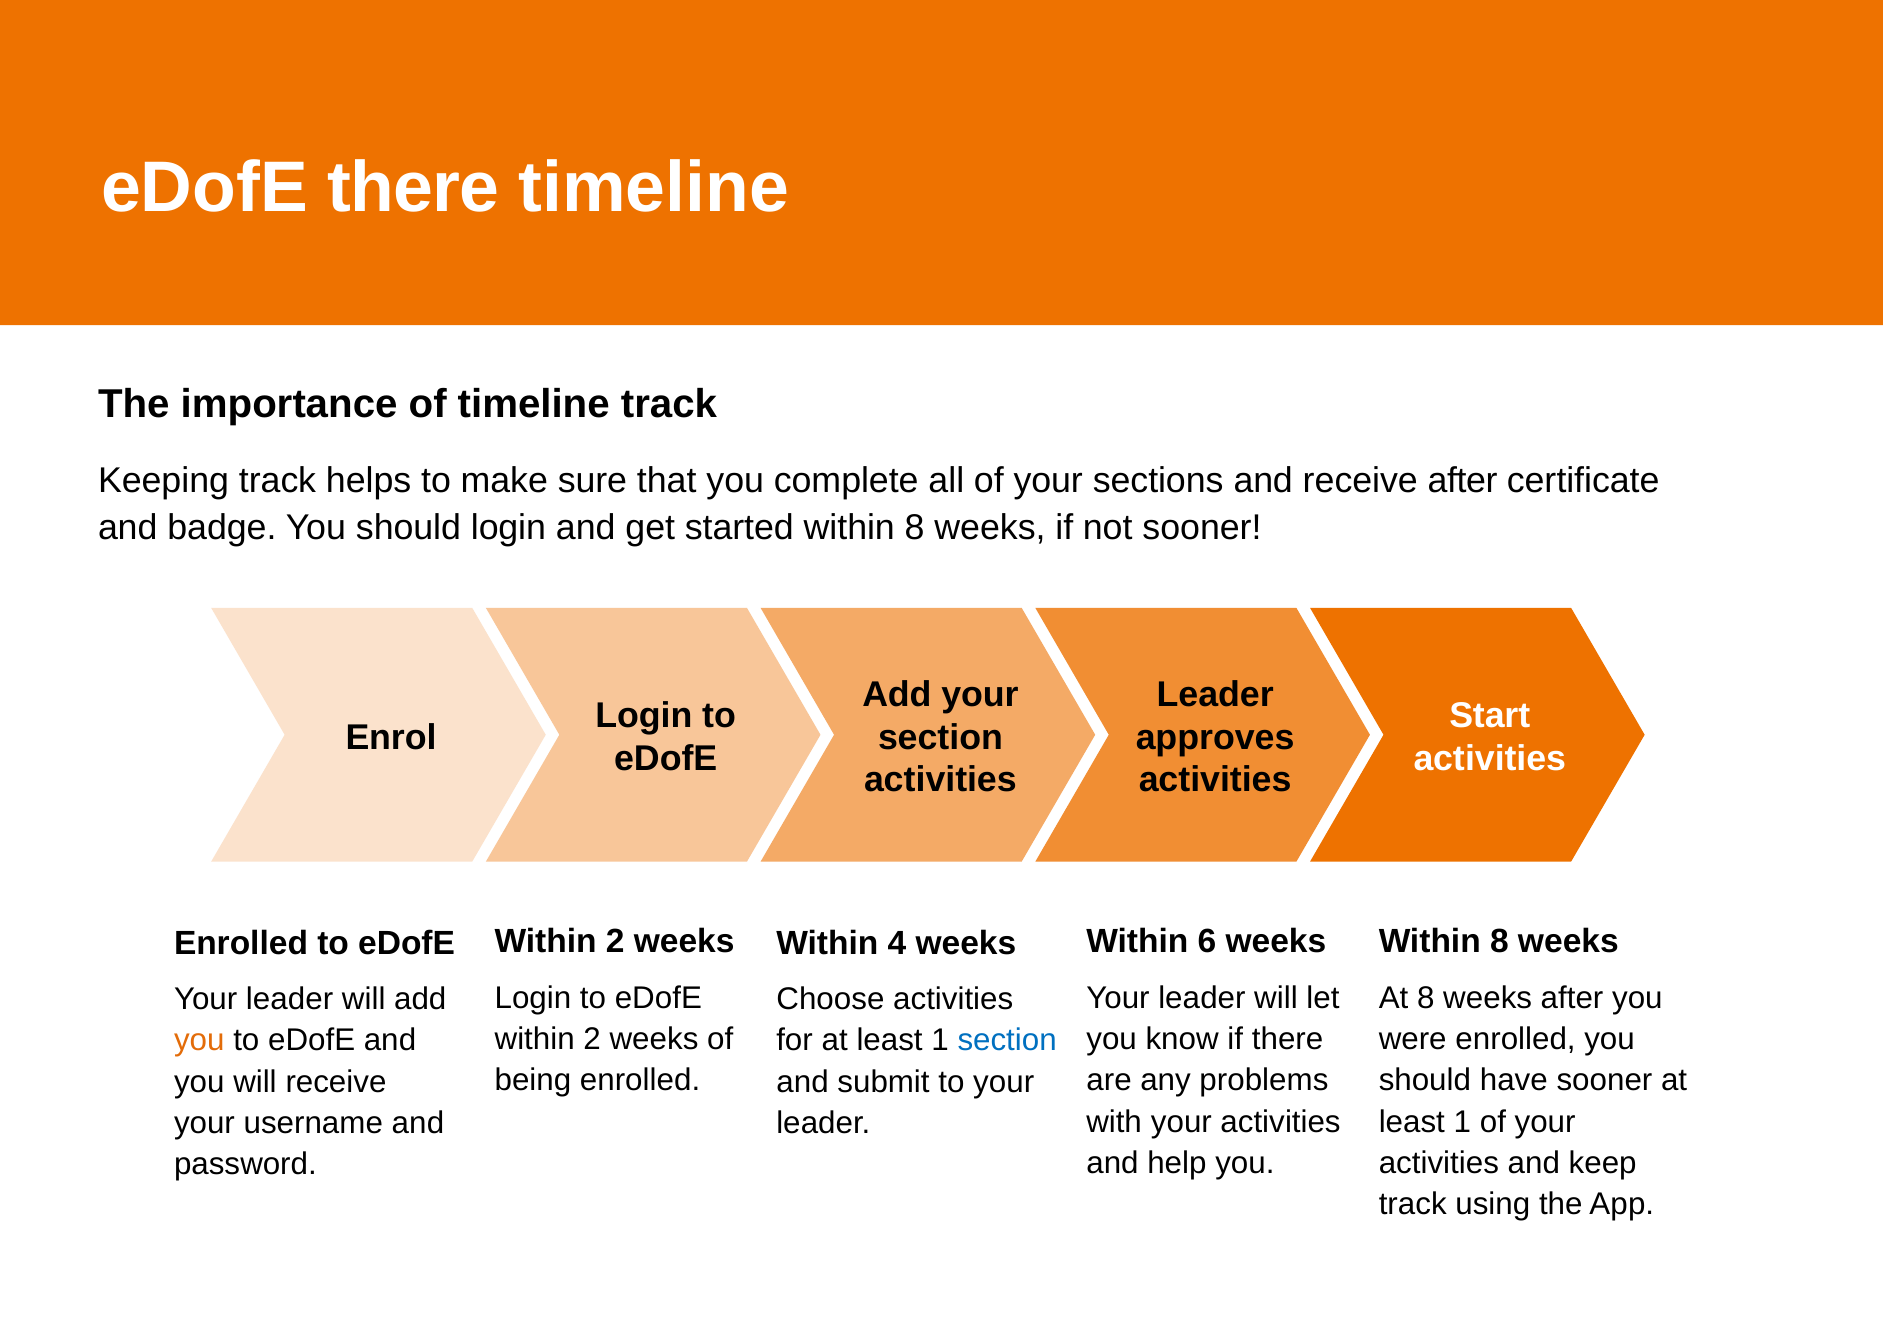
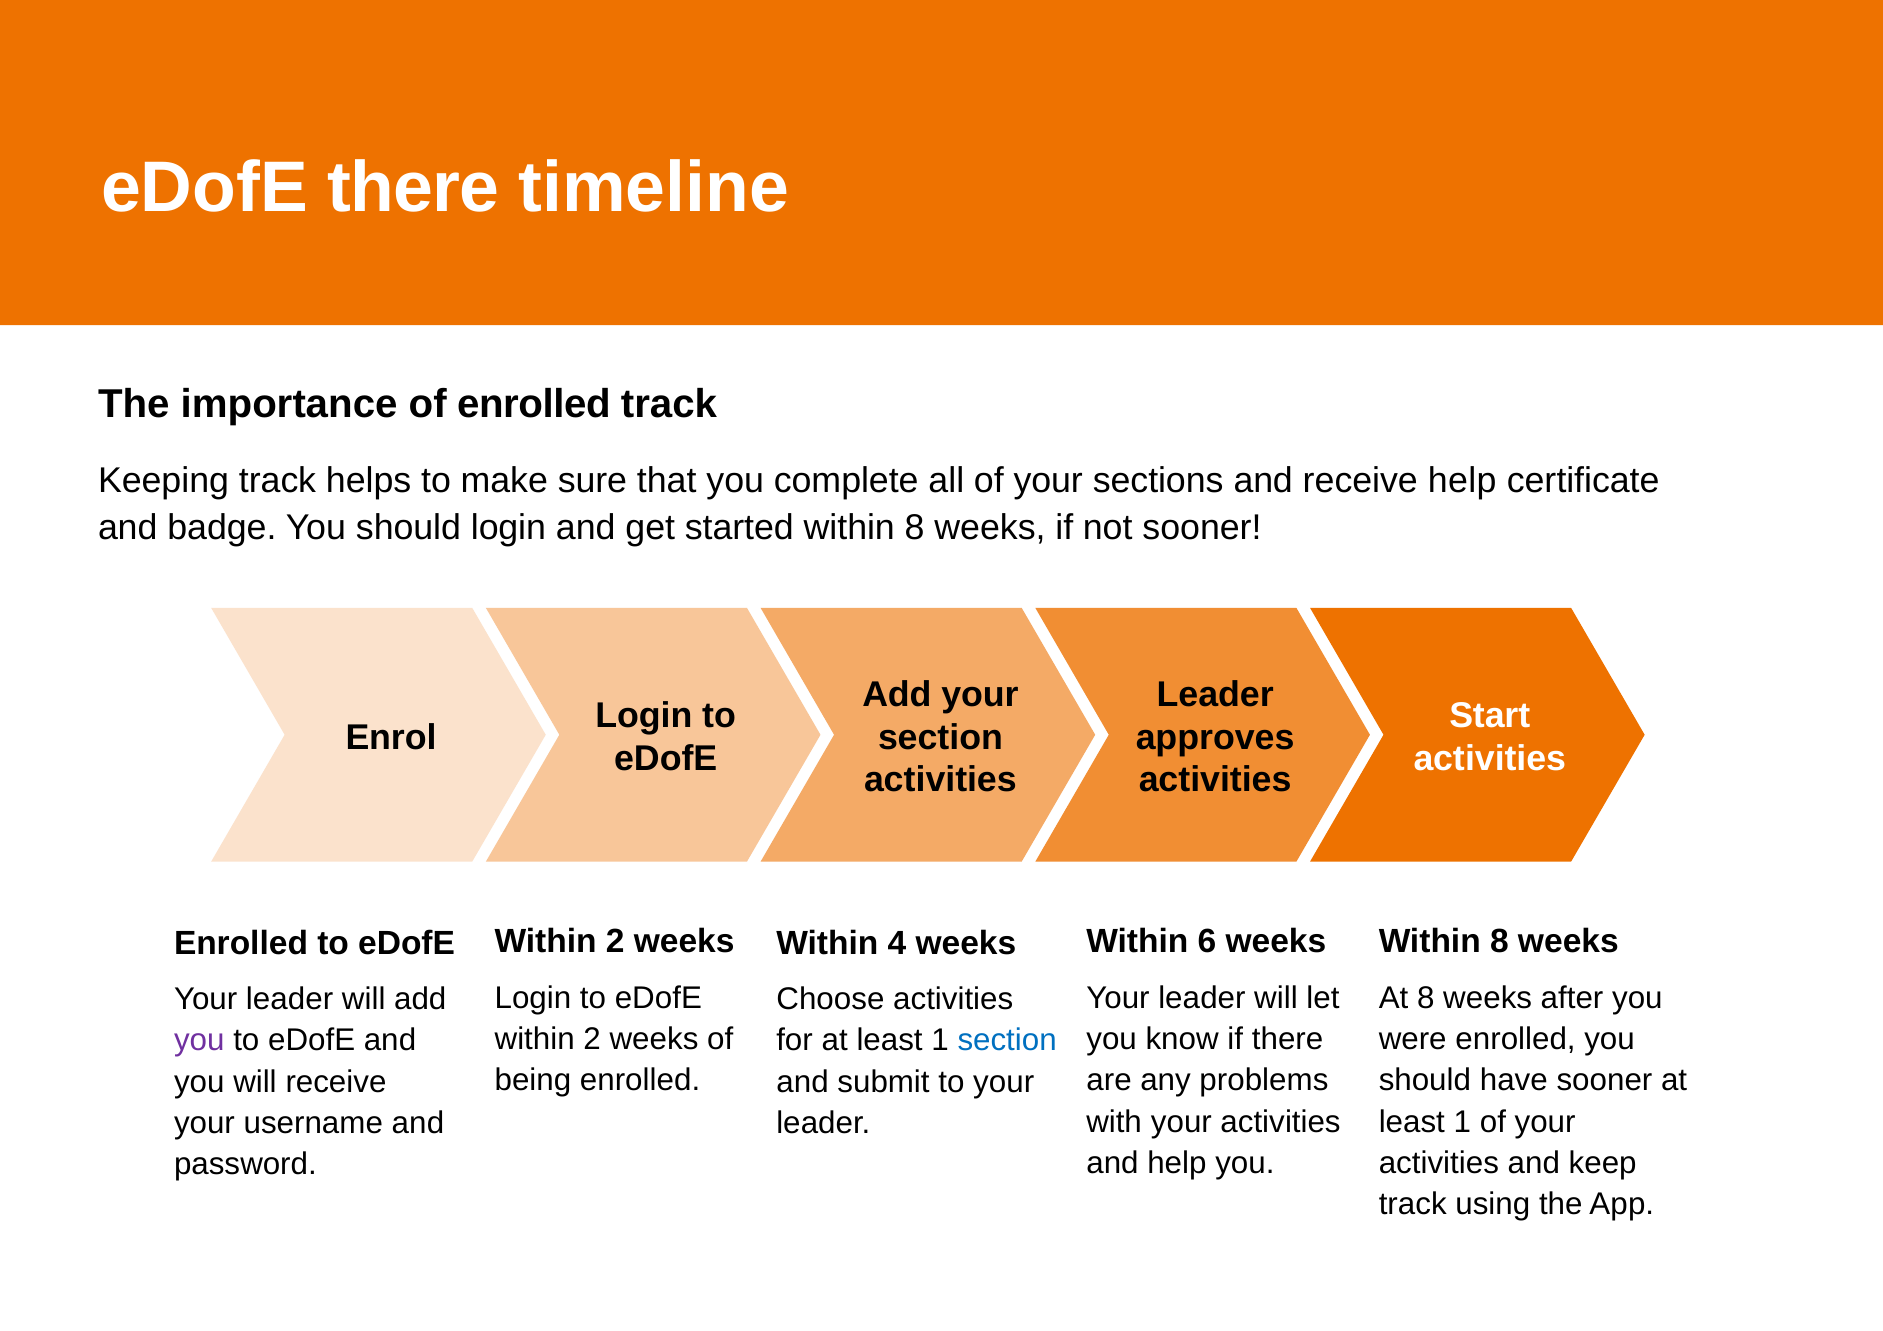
of timeline: timeline -> enrolled
receive after: after -> help
you at (199, 1041) colour: orange -> purple
